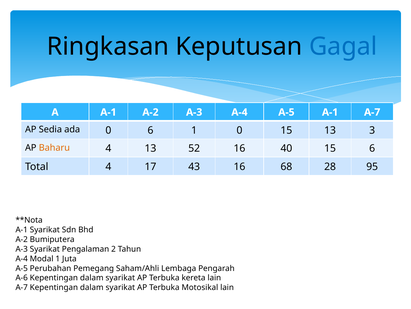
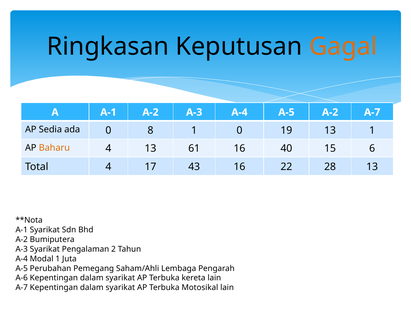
Gagal colour: blue -> orange
A-5 A-1: A-1 -> A-2
0 6: 6 -> 8
0 15: 15 -> 19
13 3: 3 -> 1
52: 52 -> 61
68: 68 -> 22
28 95: 95 -> 13
